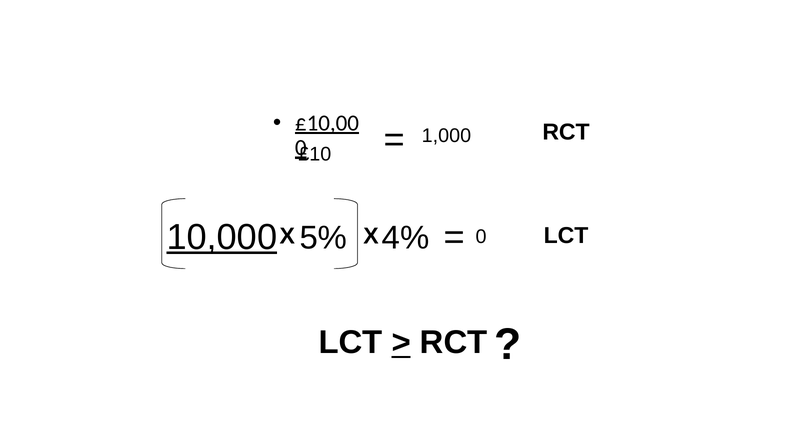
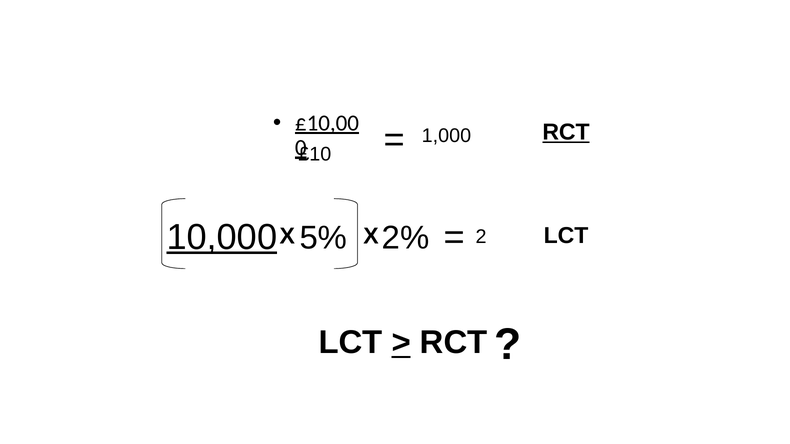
RCT at (566, 132) underline: none -> present
4%: 4% -> 2%
0 at (481, 237): 0 -> 2
